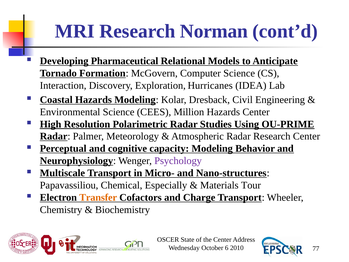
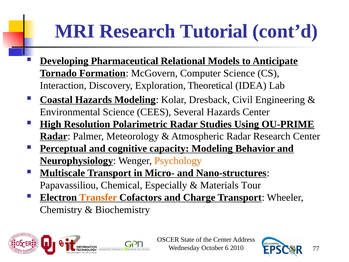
Norman: Norman -> Tutorial
Hurricanes: Hurricanes -> Theoretical
Million: Million -> Several
Psychology colour: purple -> orange
